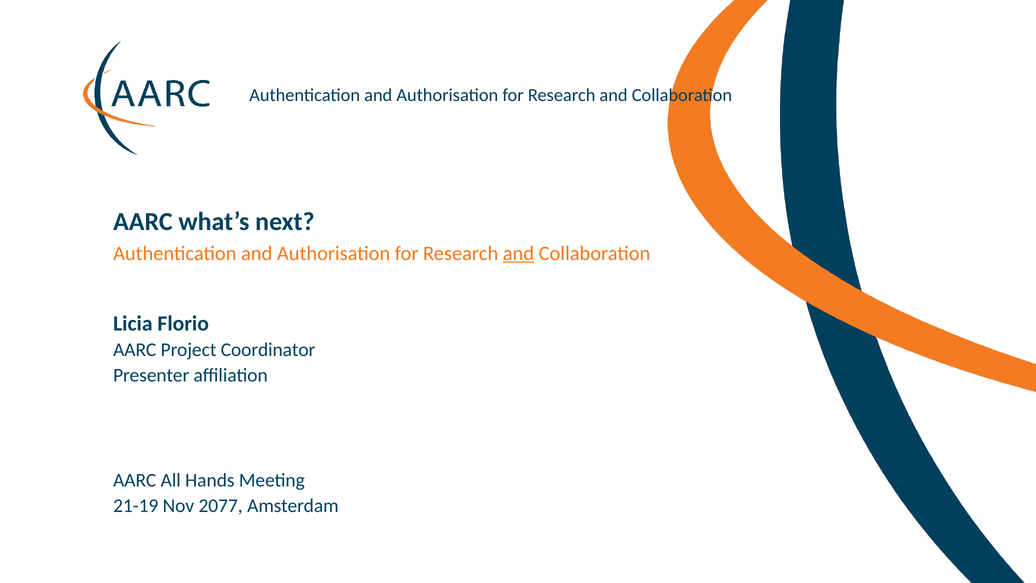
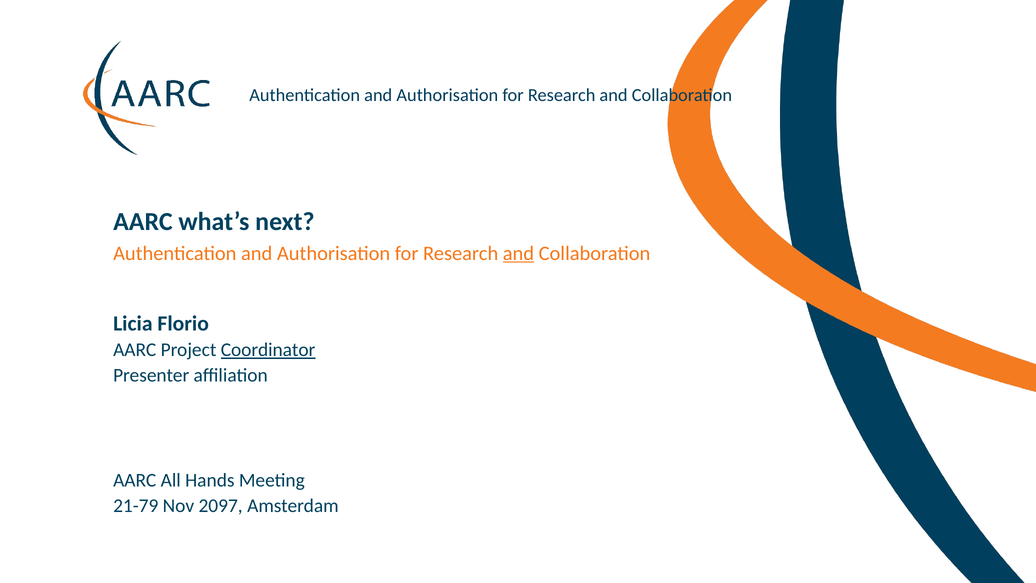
Coordinator underline: none -> present
21-19: 21-19 -> 21-79
2077: 2077 -> 2097
